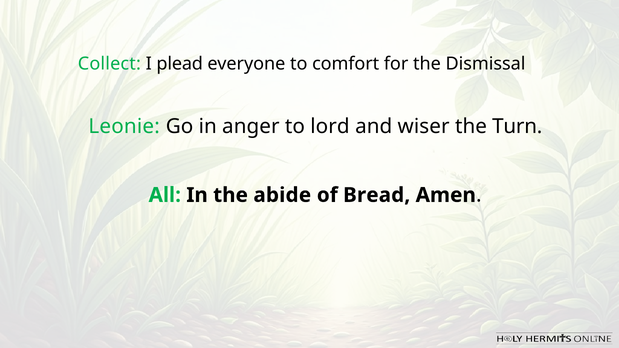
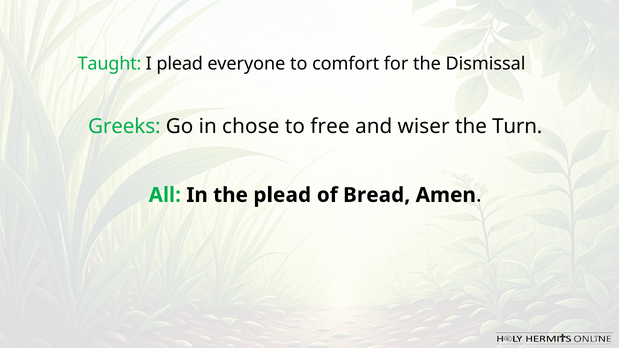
Collect: Collect -> Taught
Leonie: Leonie -> Greeks
anger: anger -> chose
lord: lord -> free
the abide: abide -> plead
